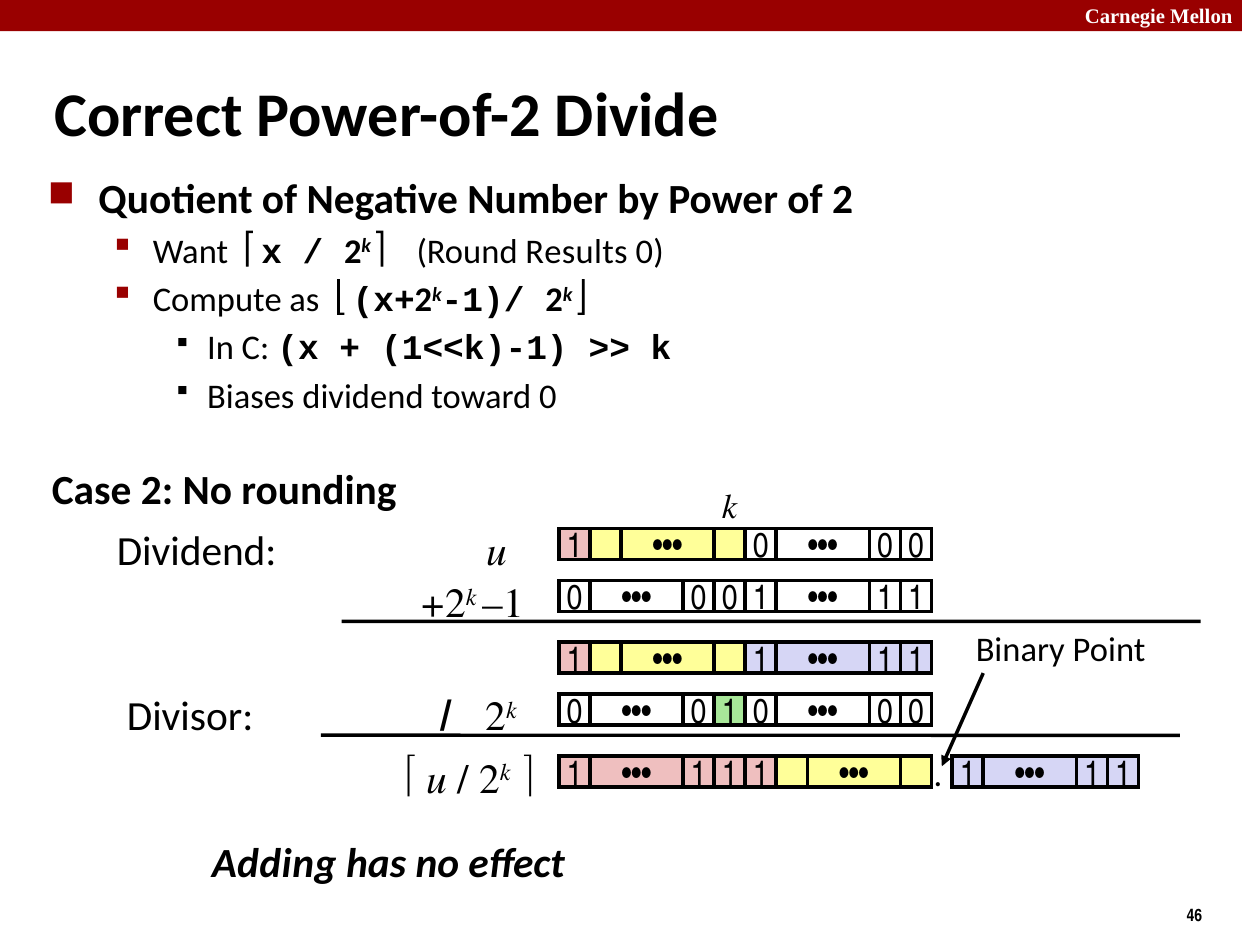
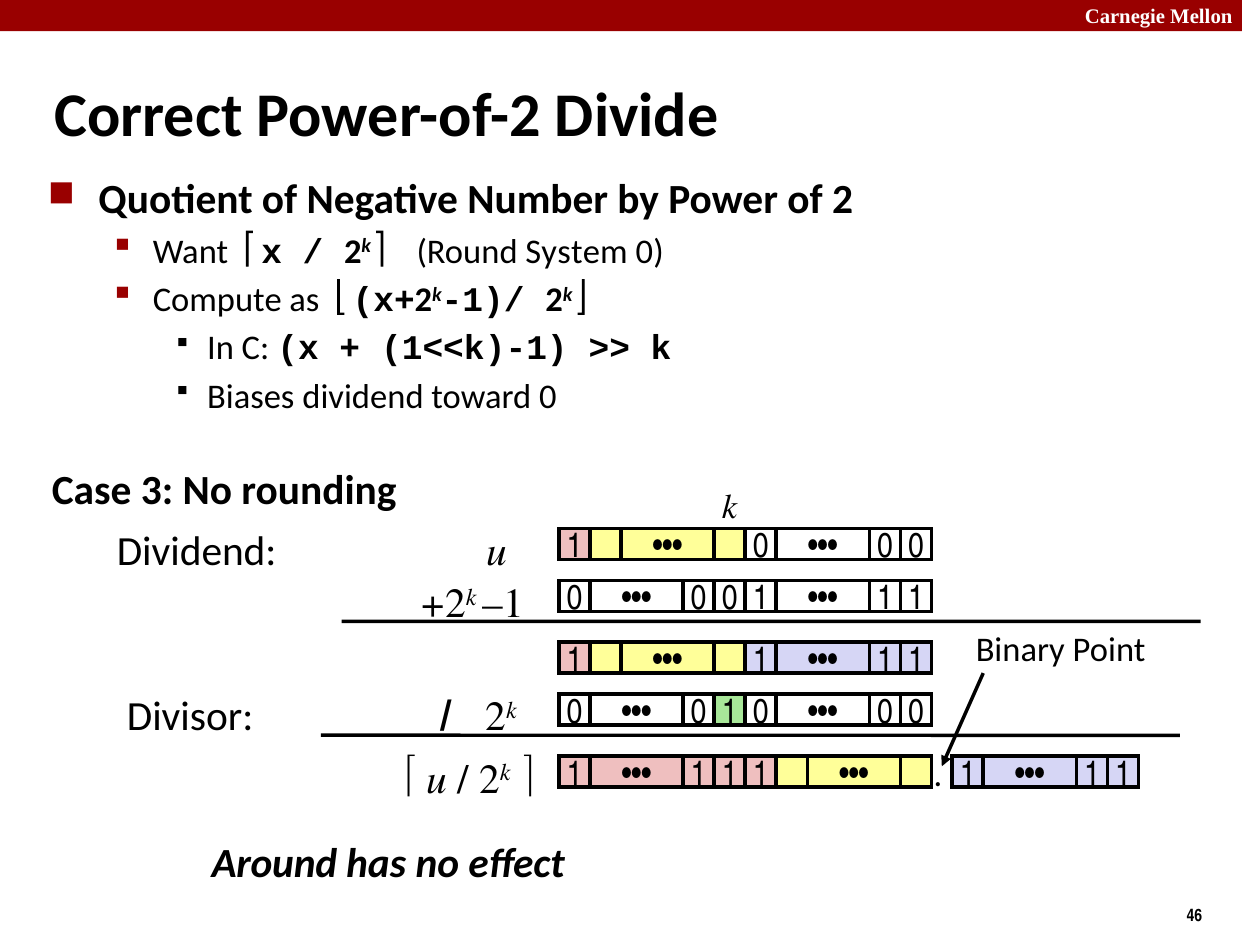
Results: Results -> System
Case 2: 2 -> 3
Adding: Adding -> Around
